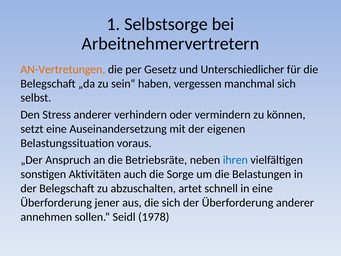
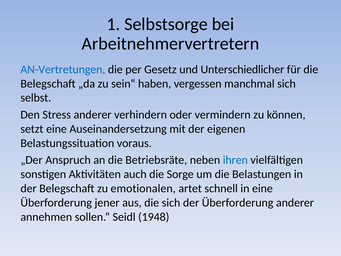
AN-Vertretungen colour: orange -> blue
abzuschalten: abzuschalten -> emotionalen
1978: 1978 -> 1948
